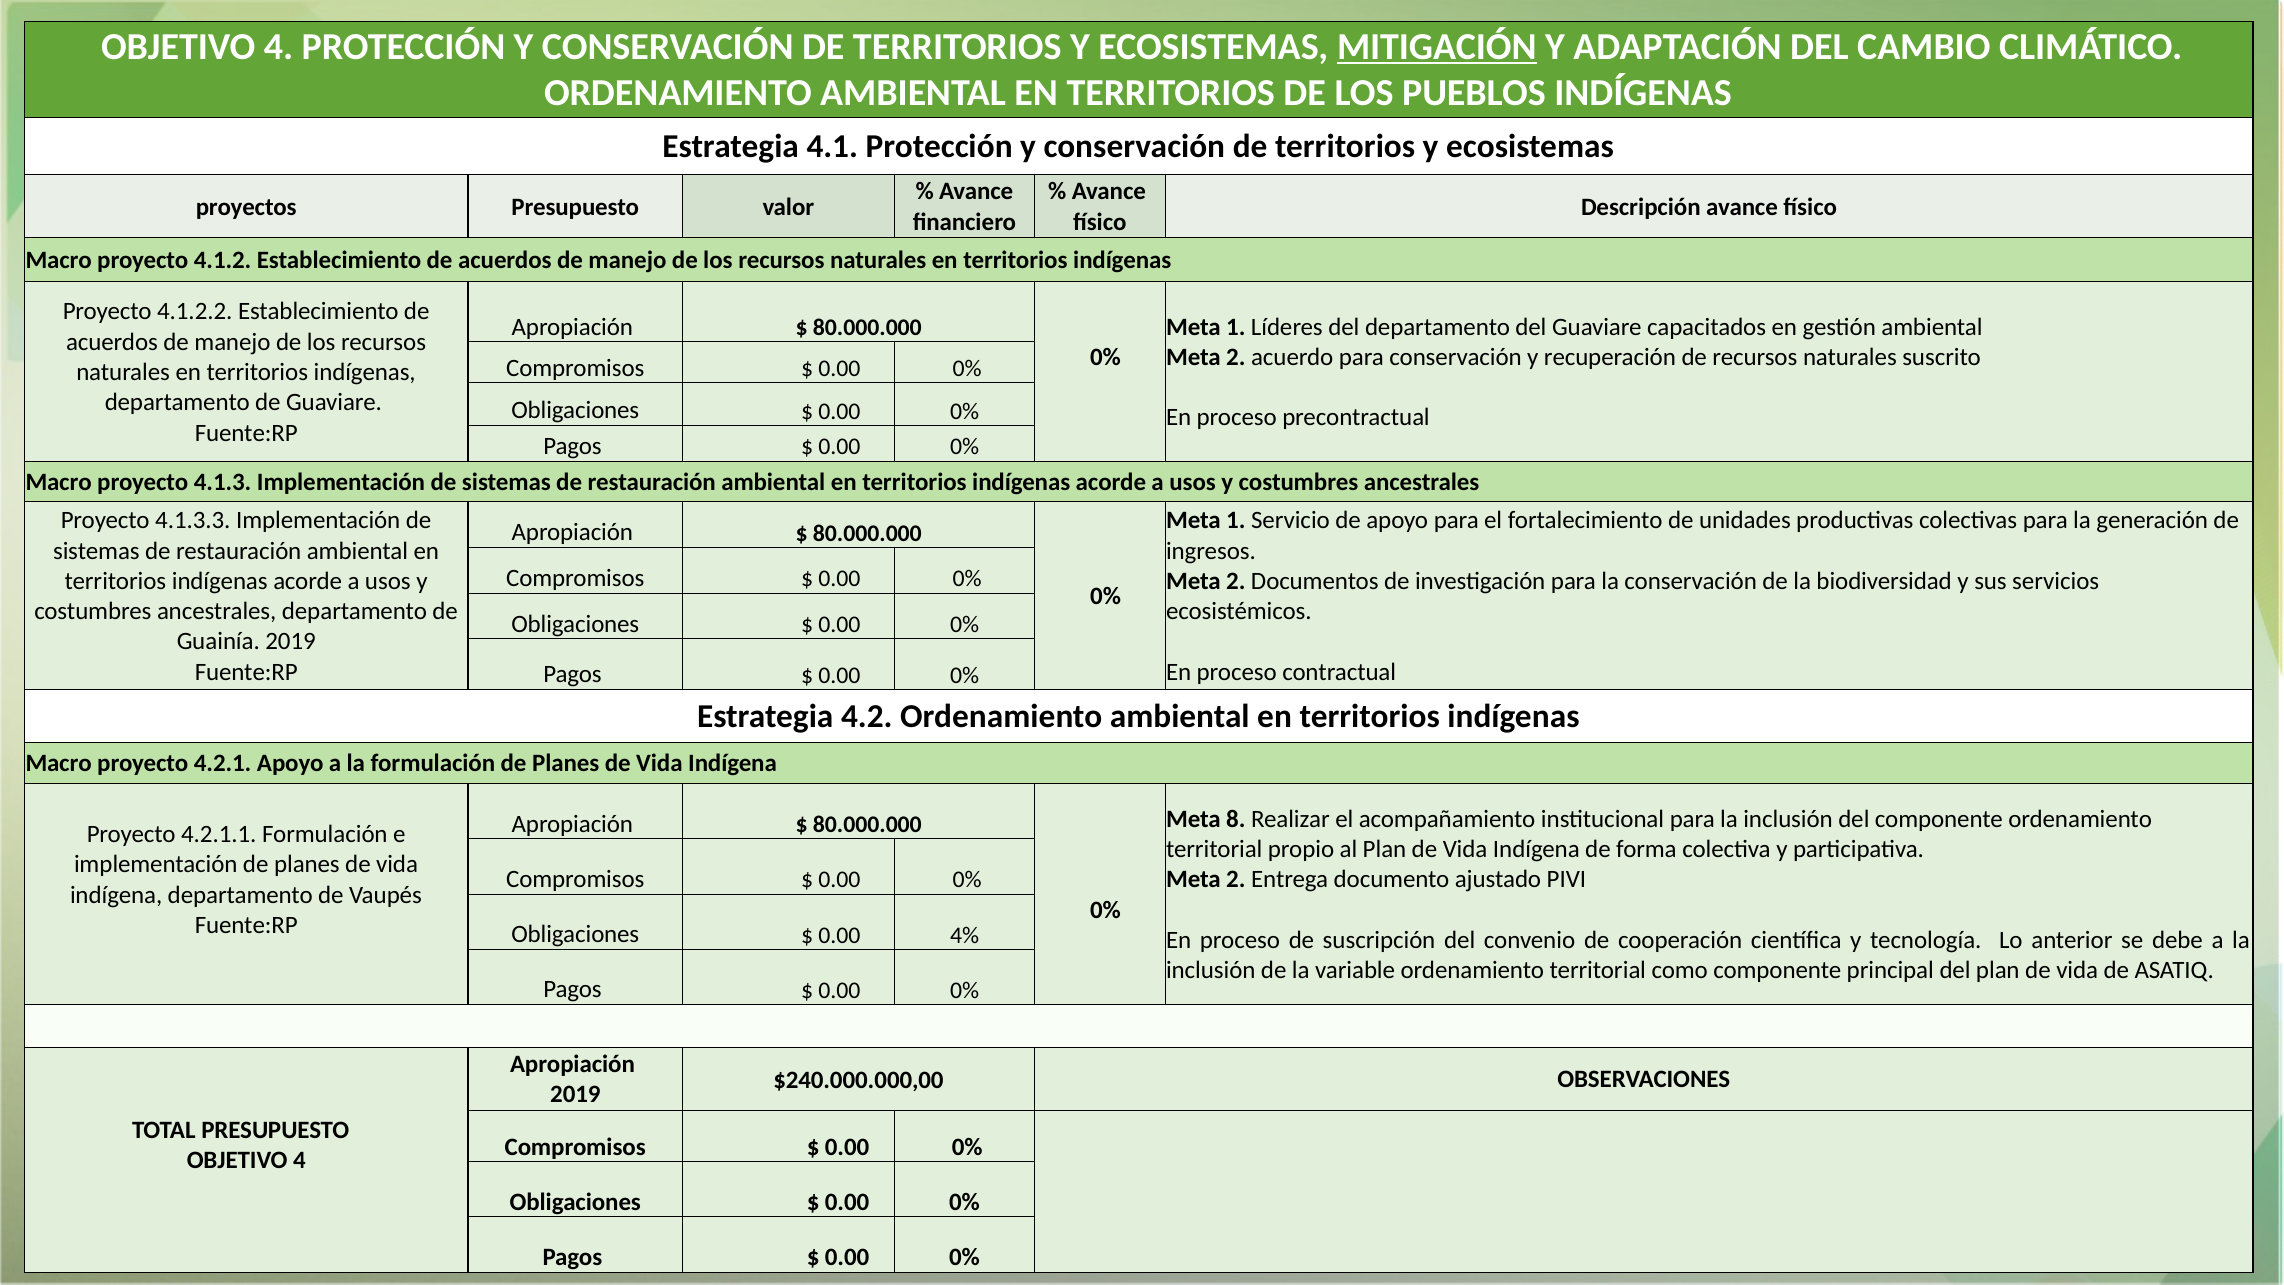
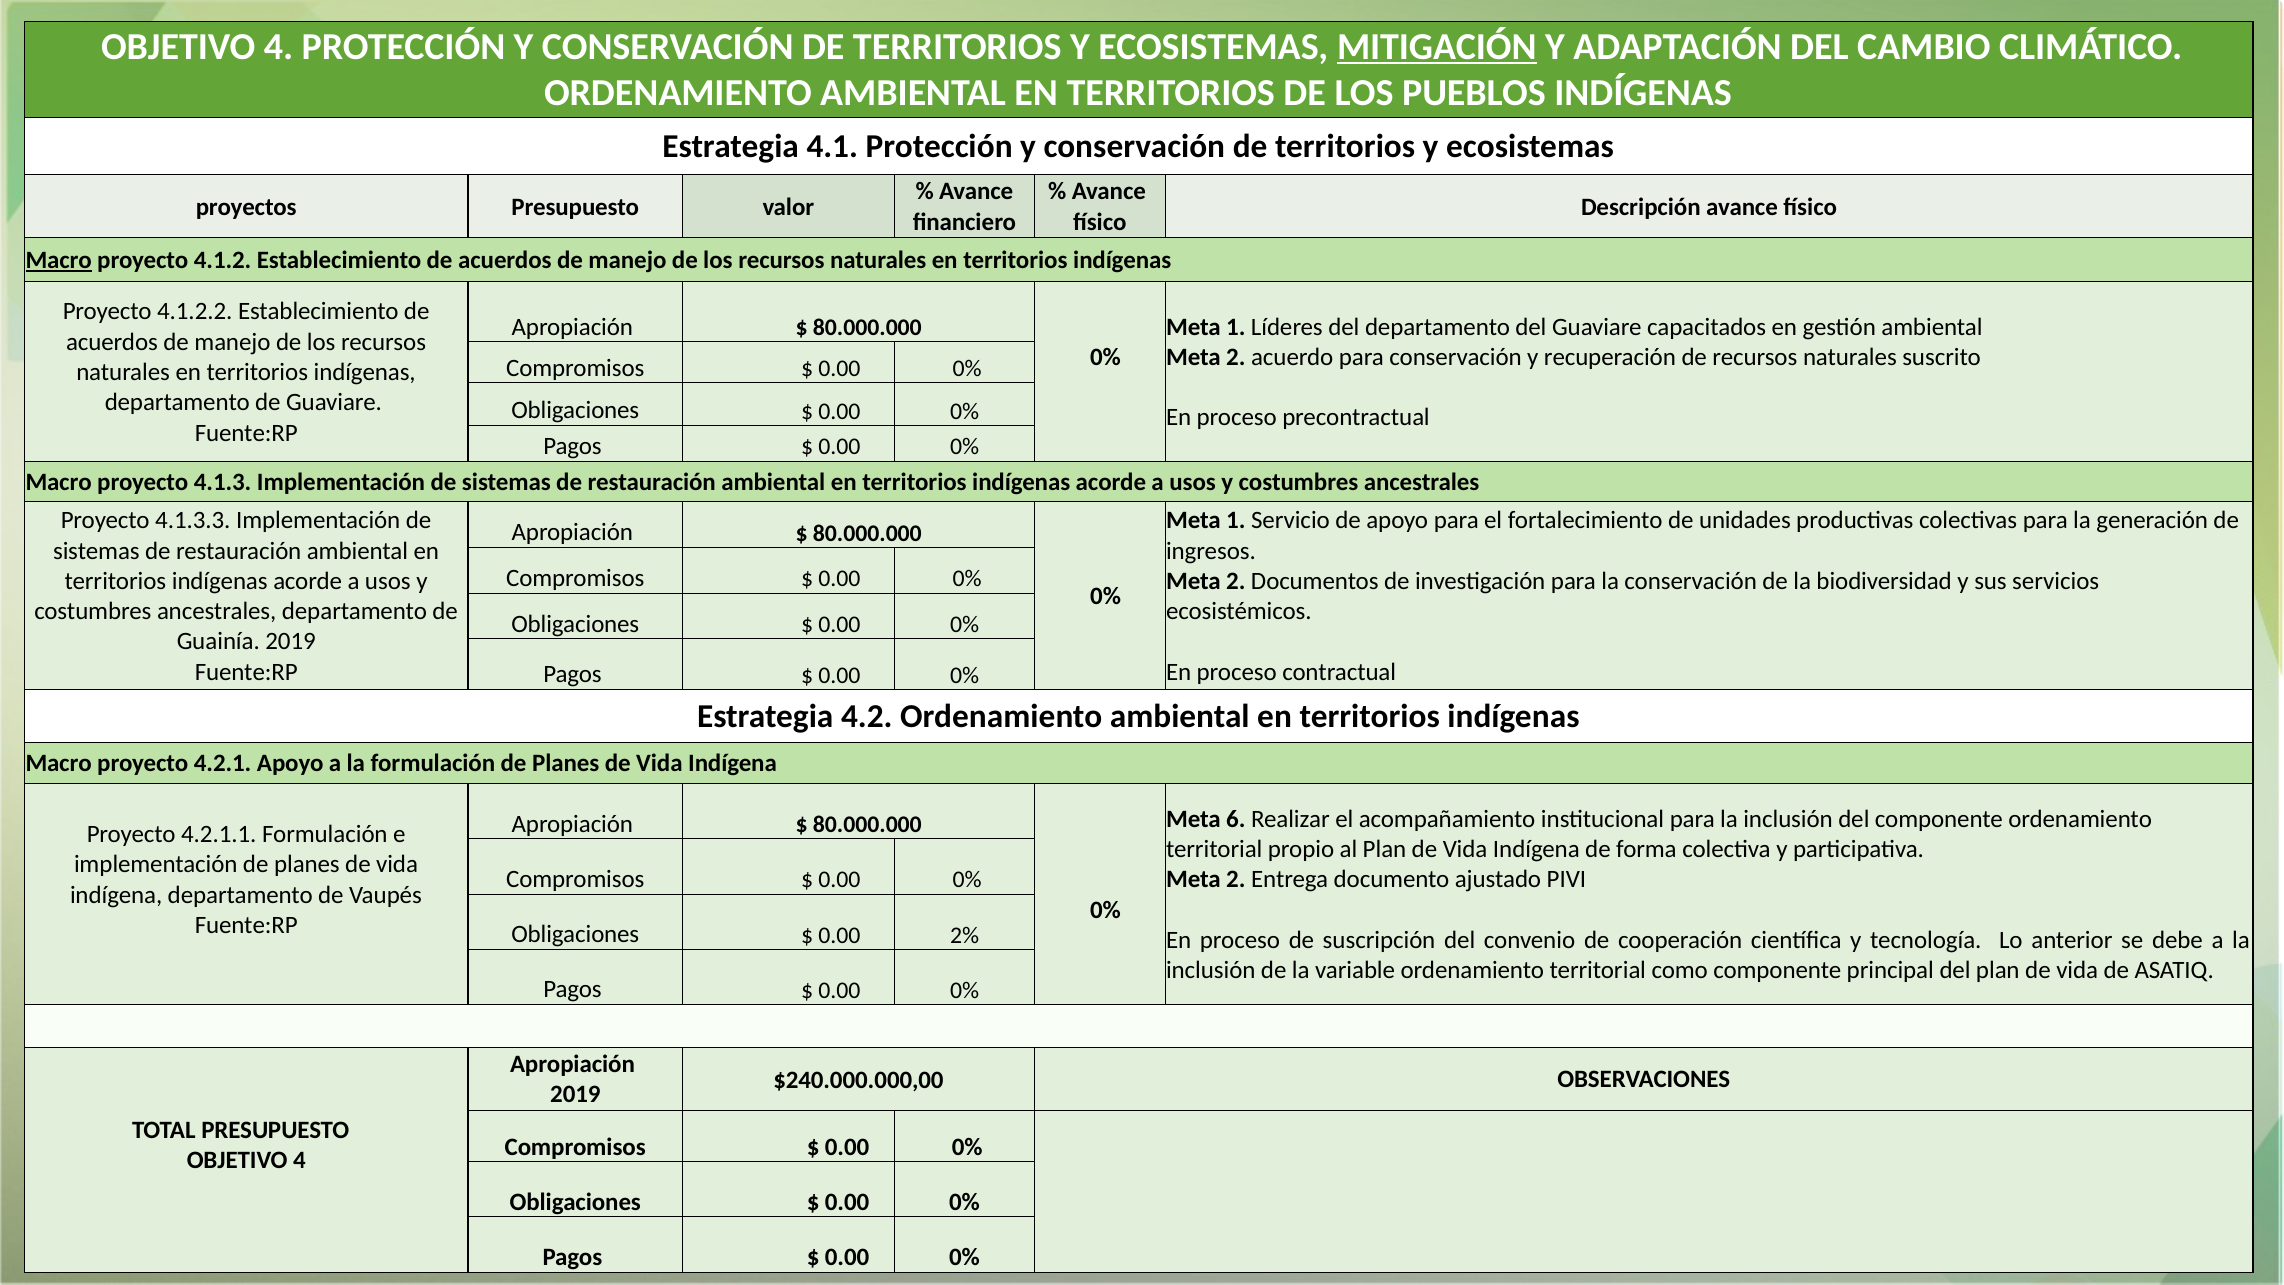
Macro at (59, 260) underline: none -> present
8: 8 -> 6
4%: 4% -> 2%
